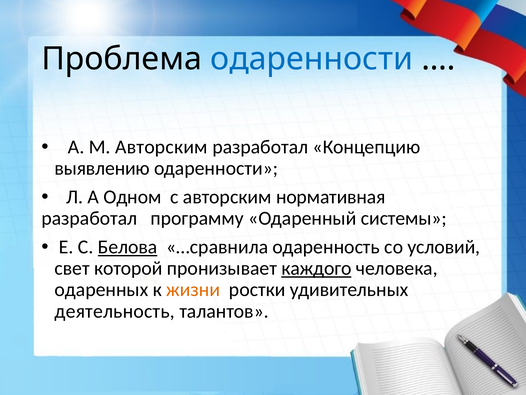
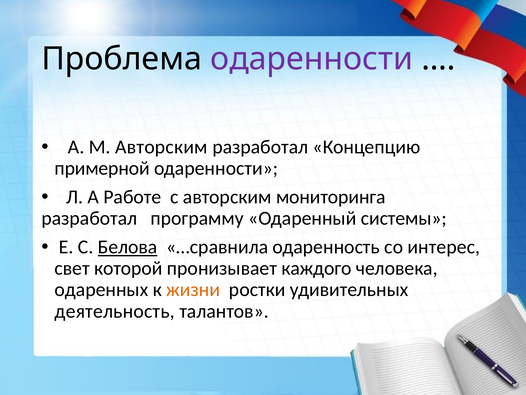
одаренности at (312, 59) colour: blue -> purple
выявлению: выявлению -> примерной
Одном: Одном -> Работе
нормативная: нормативная -> мониторинга
условий: условий -> интерес
каждого underline: present -> none
